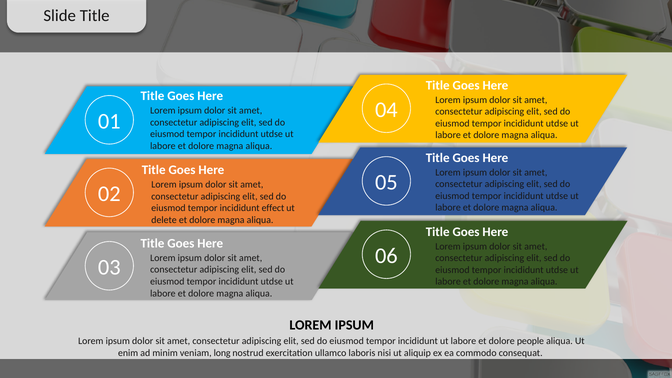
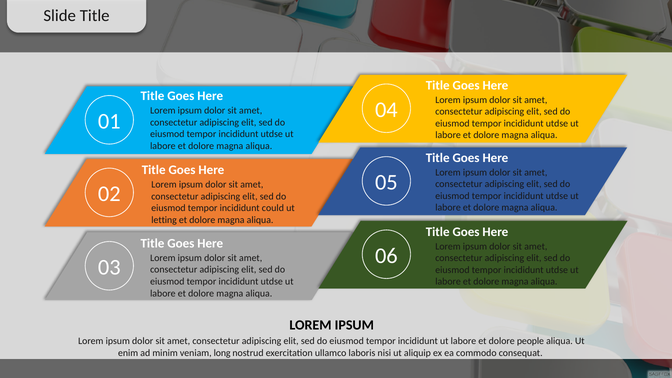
effect: effect -> could
delete: delete -> letting
